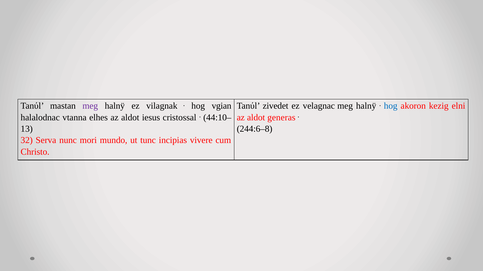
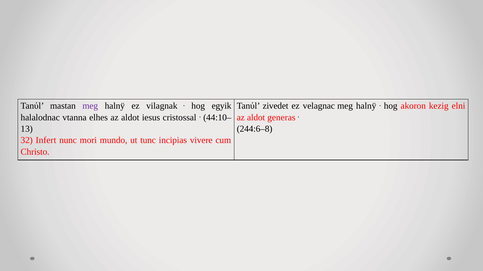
vgian: vgian -> egyik
hog at (391, 106) colour: blue -> black
Serva: Serva -> Infert
